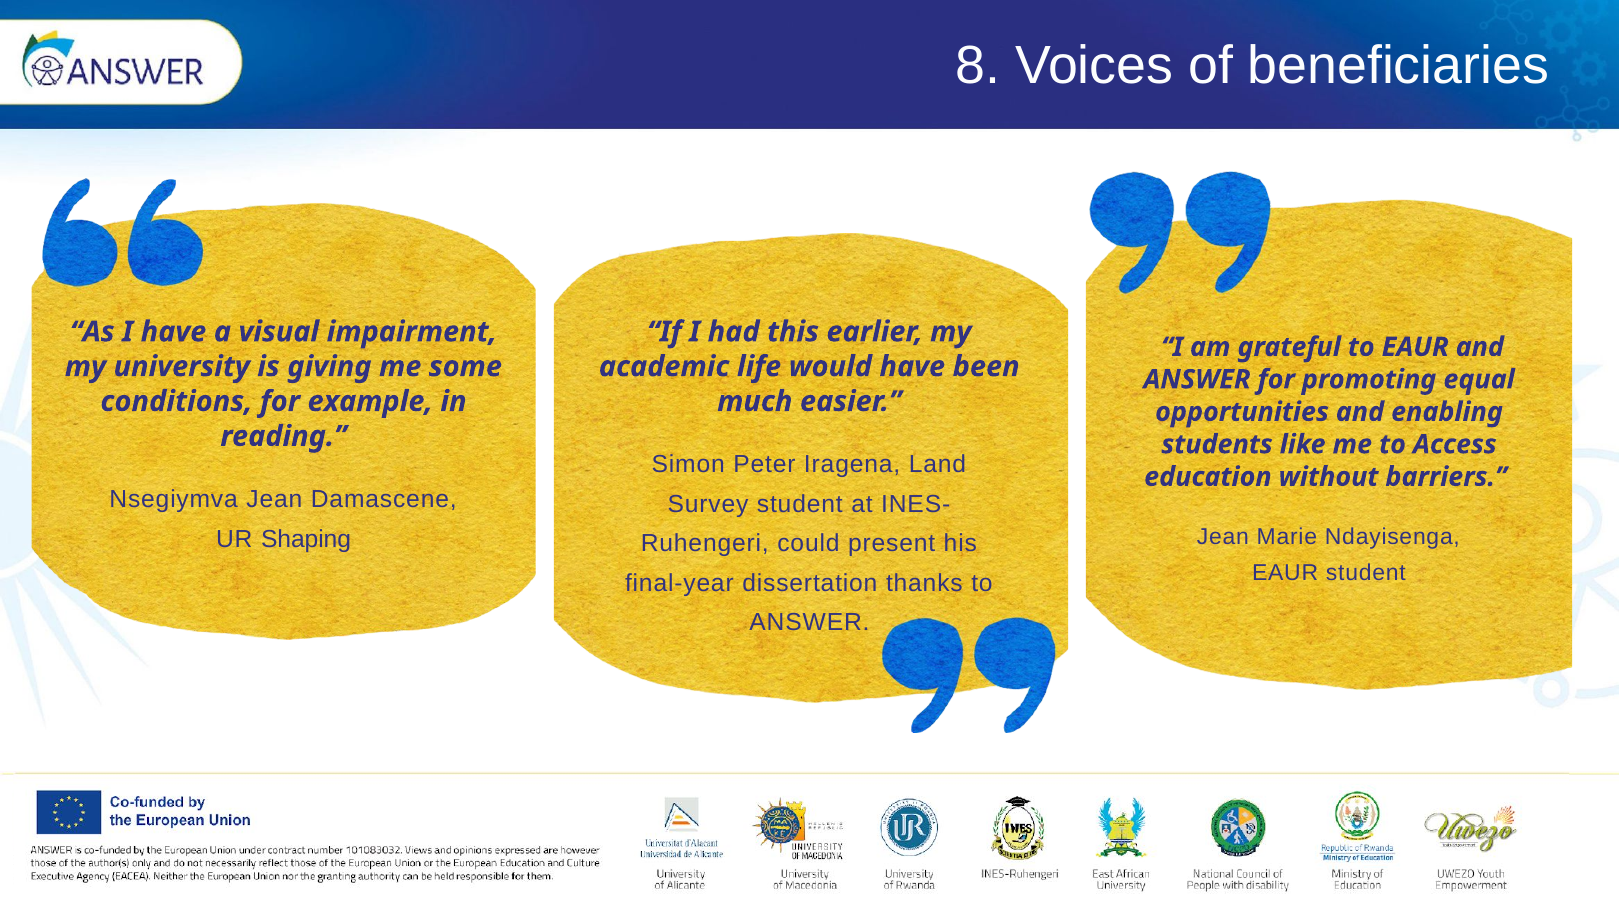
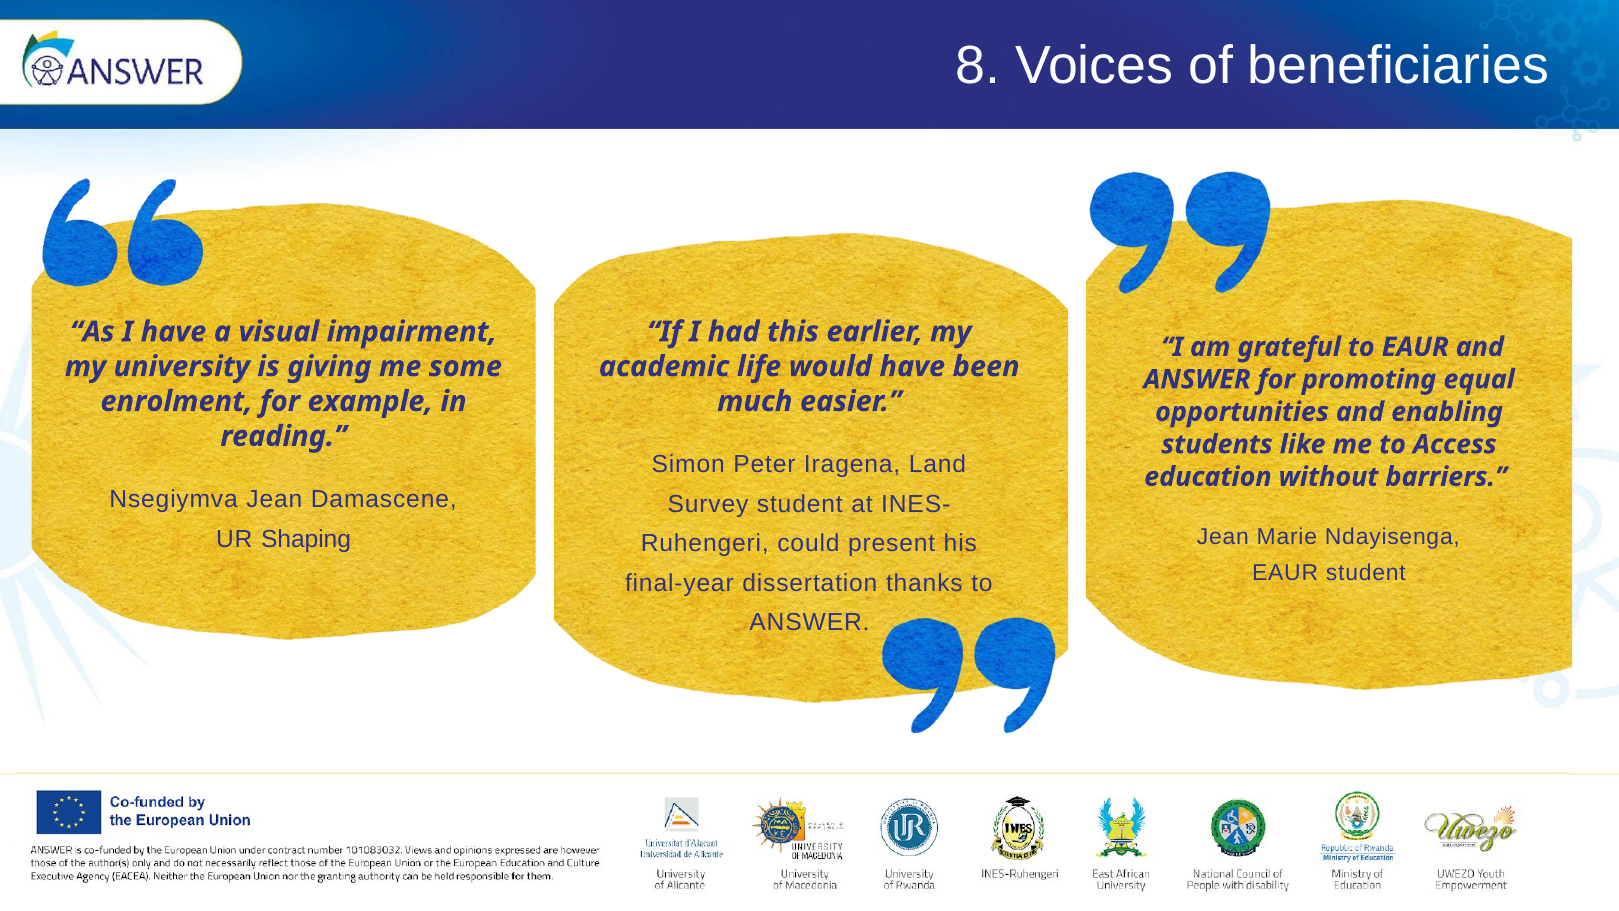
conditions: conditions -> enrolment
